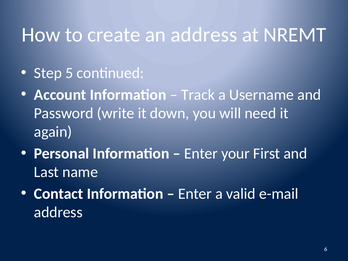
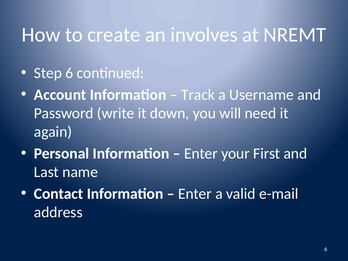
an address: address -> involves
Step 5: 5 -> 6
